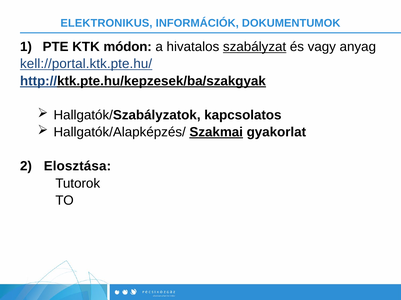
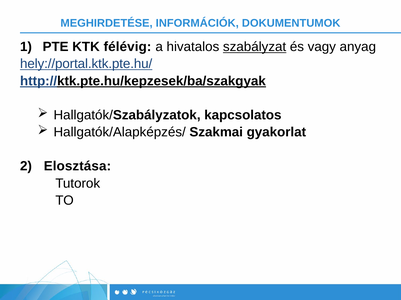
ELEKTRONIKUS: ELEKTRONIKUS -> MEGHIRDETÉSE
módon: módon -> félévig
kell://portal.ktk.pte.hu/: kell://portal.ktk.pte.hu/ -> hely://portal.ktk.pte.hu/
Szakmai underline: present -> none
